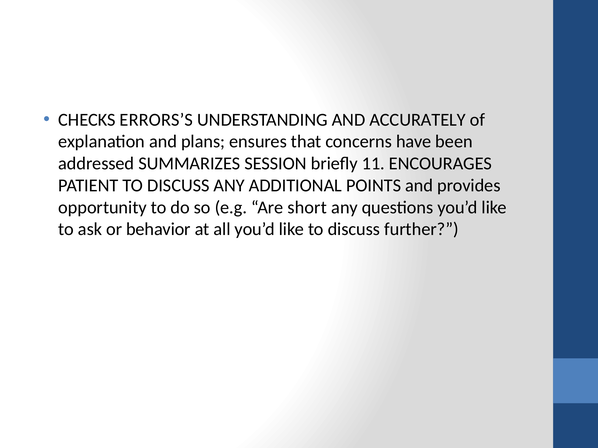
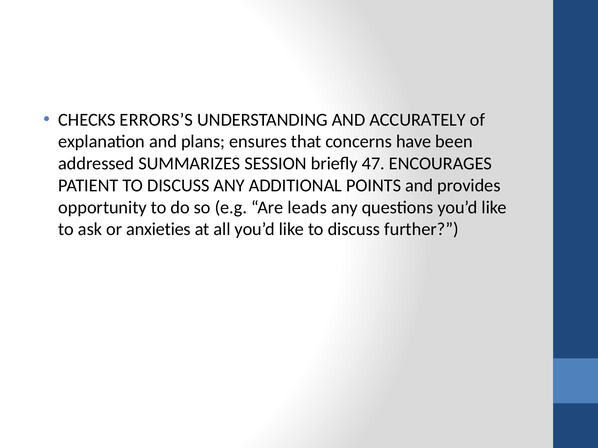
11: 11 -> 47
short: short -> leads
behavior: behavior -> anxieties
